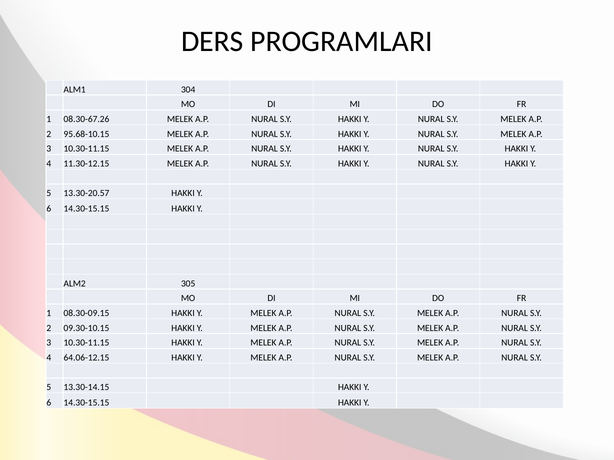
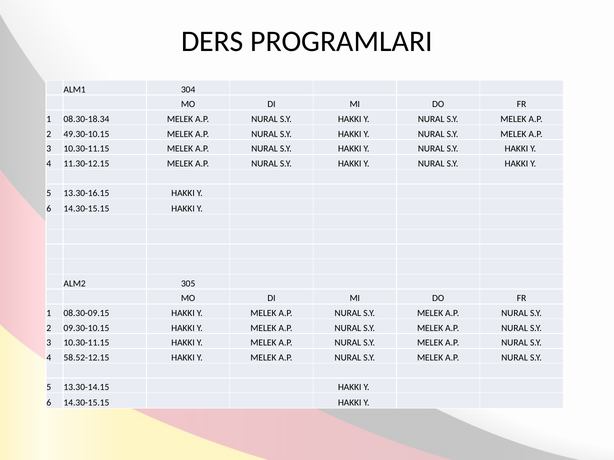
08.30-67.26: 08.30-67.26 -> 08.30-18.34
95.68-10.15: 95.68-10.15 -> 49.30-10.15
13.30-20.57: 13.30-20.57 -> 13.30-16.15
64.06-12.15: 64.06-12.15 -> 58.52-12.15
